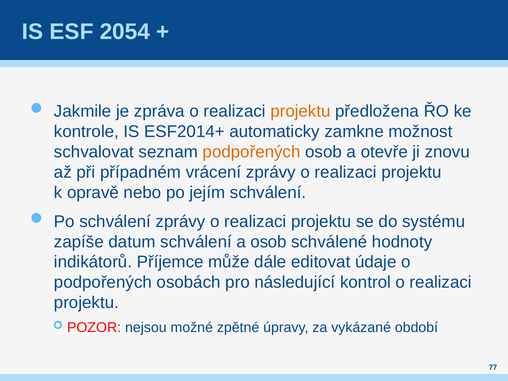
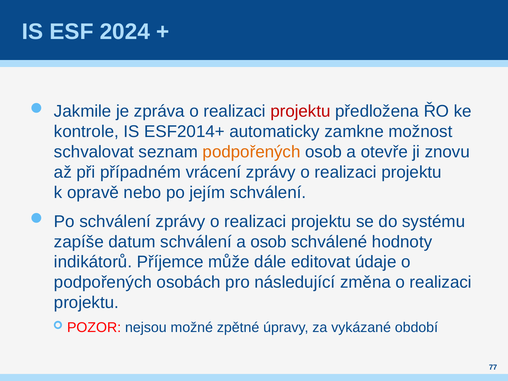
2054: 2054 -> 2024
projektu at (300, 111) colour: orange -> red
kontrol: kontrol -> změna
